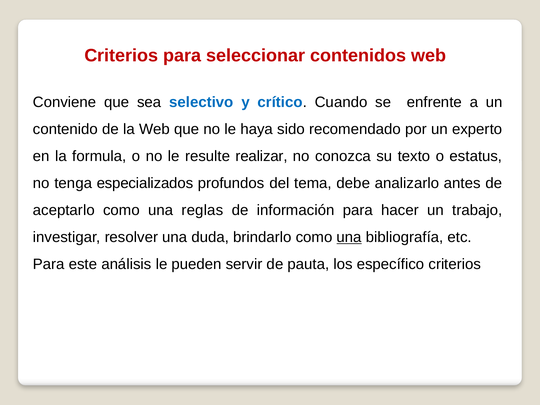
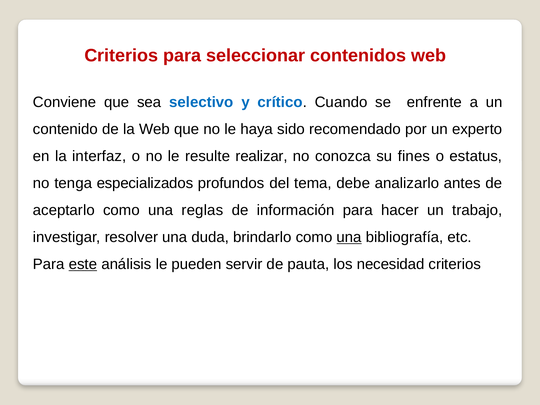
formula: formula -> interfaz
texto: texto -> fines
este underline: none -> present
específico: específico -> necesidad
